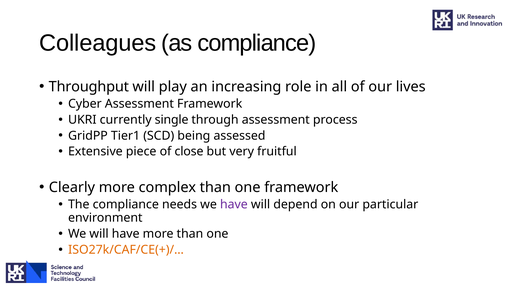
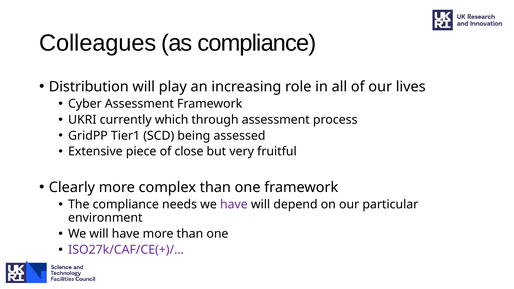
Throughput: Throughput -> Distribution
single: single -> which
ISO27k/CAF/CE(+)/… colour: orange -> purple
